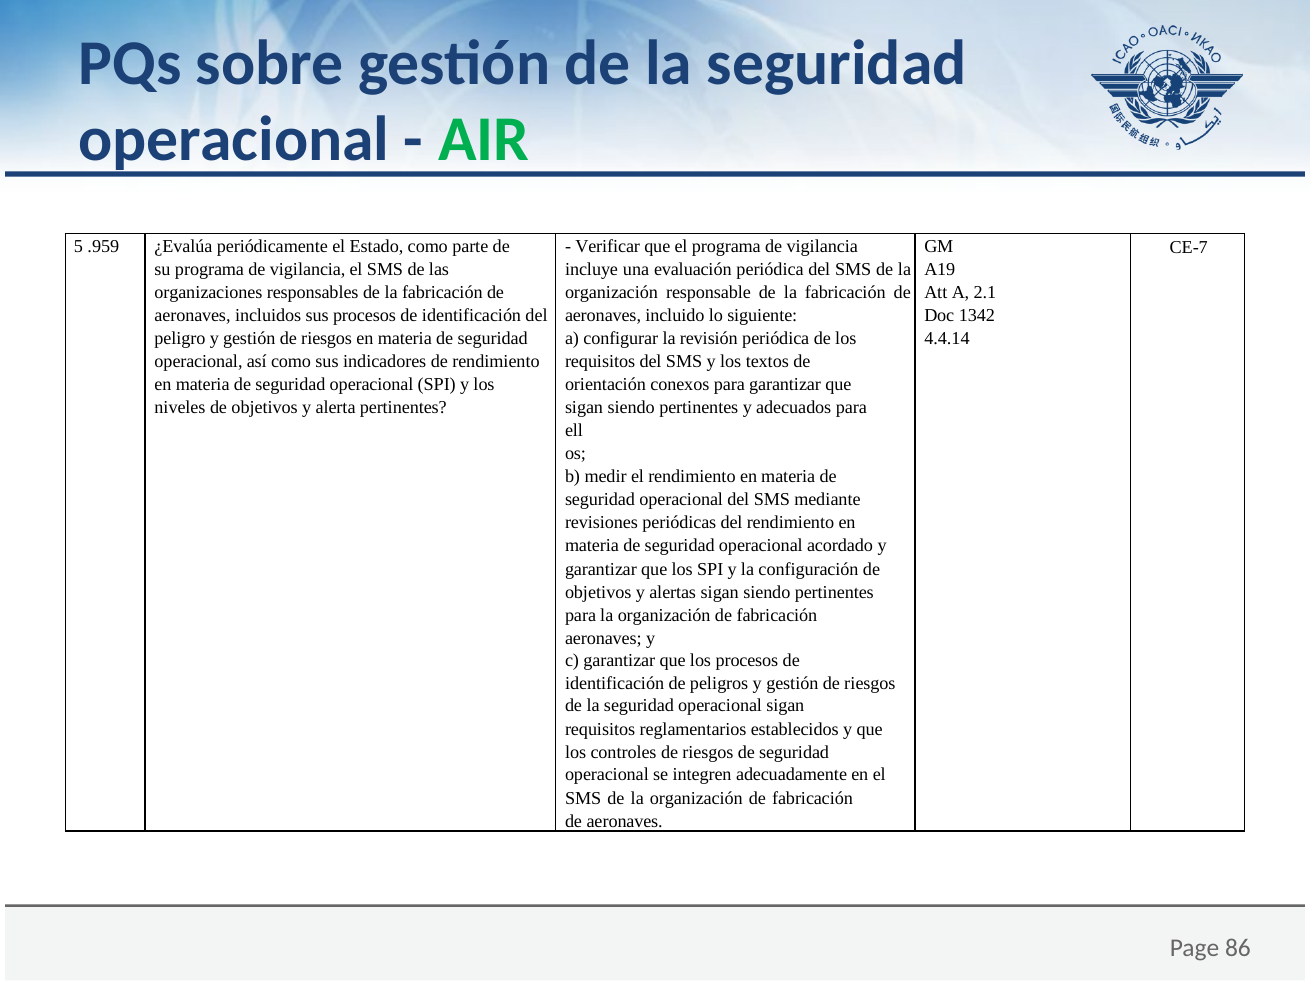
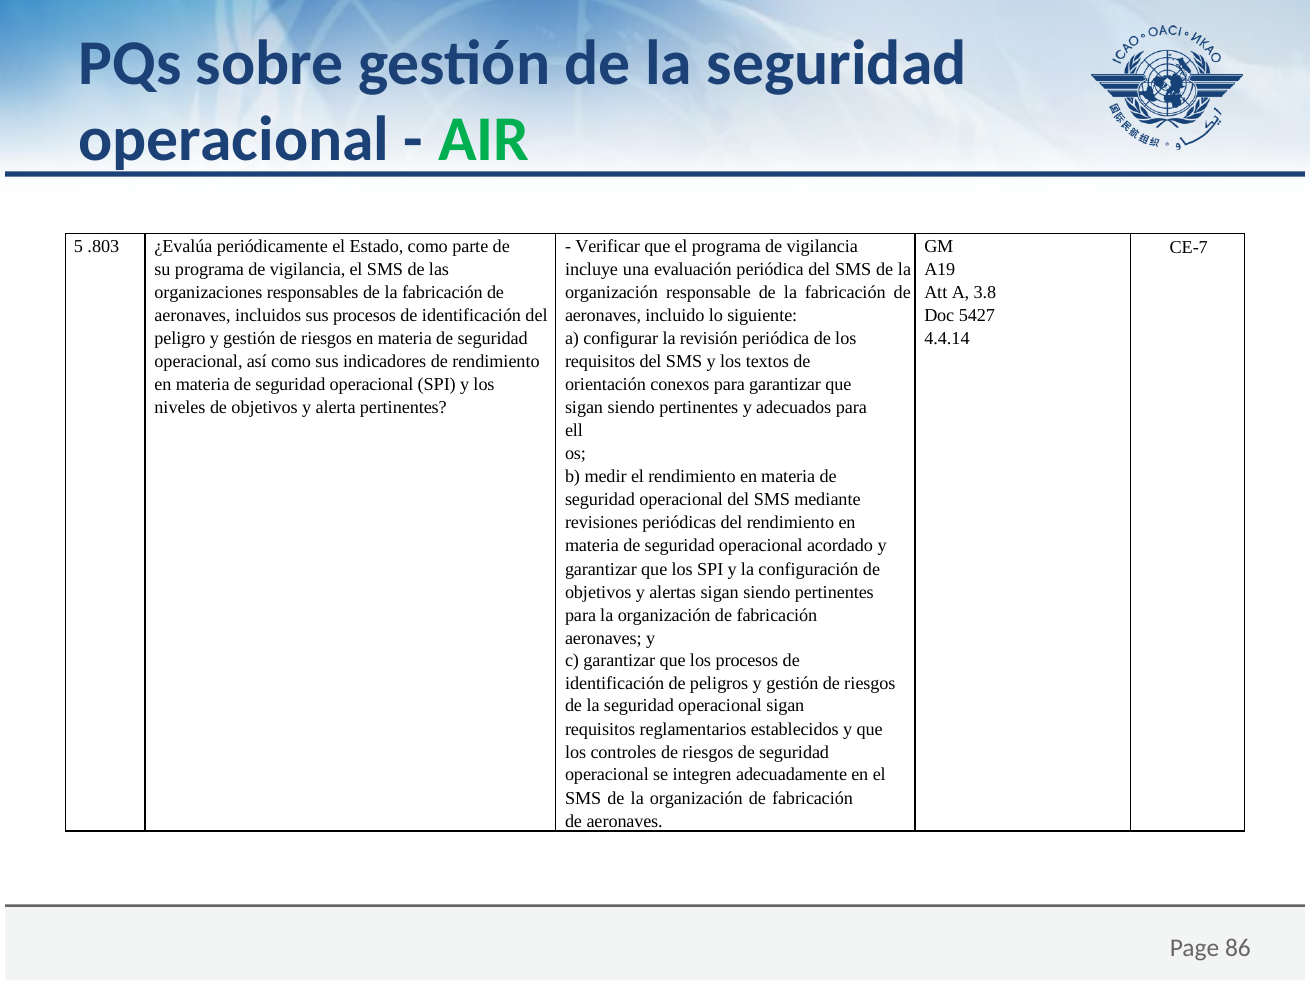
.959: .959 -> .803
2.1: 2.1 -> 3.8
1342: 1342 -> 5427
